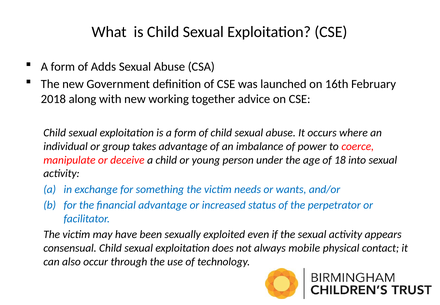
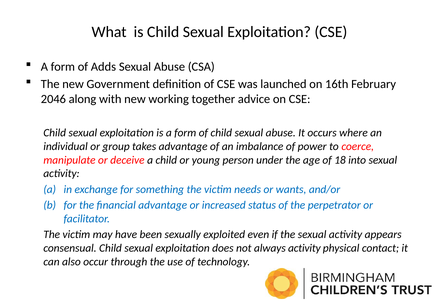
2018: 2018 -> 2046
always mobile: mobile -> activity
